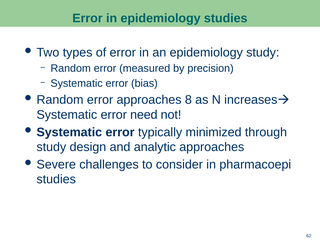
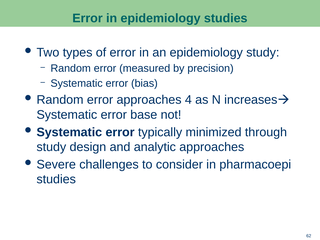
8: 8 -> 4
need: need -> base
